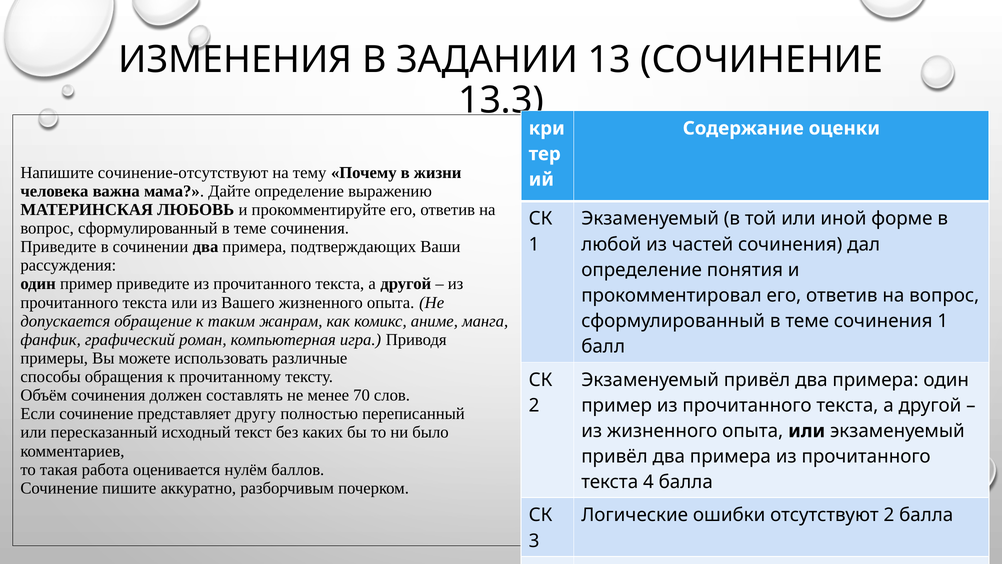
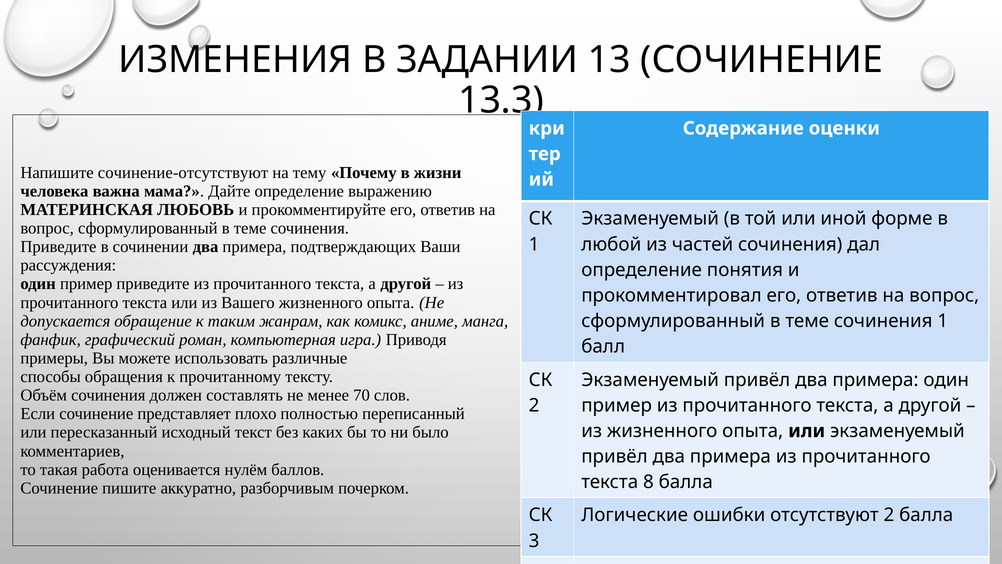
другу: другу -> плохо
текста 4: 4 -> 8
